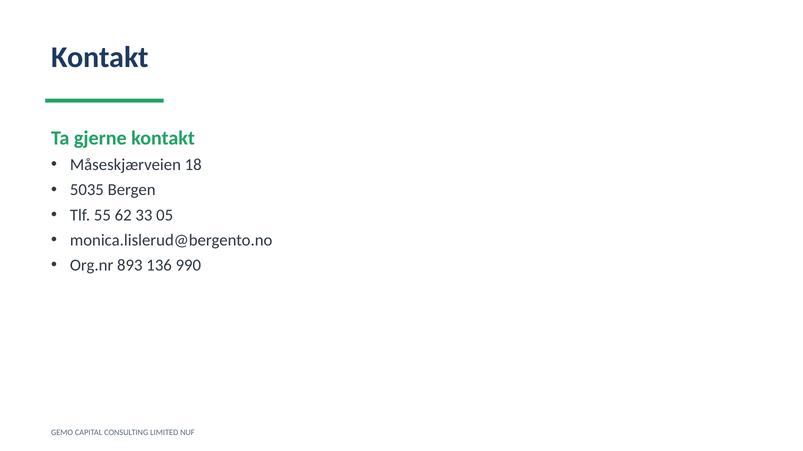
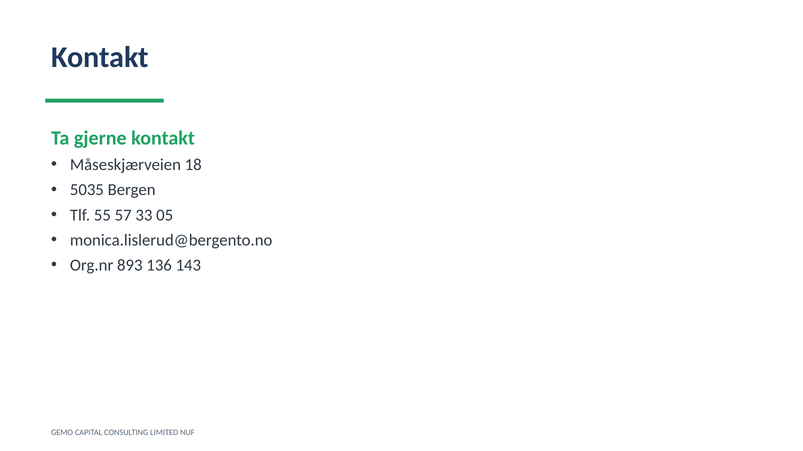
62: 62 -> 57
990: 990 -> 143
